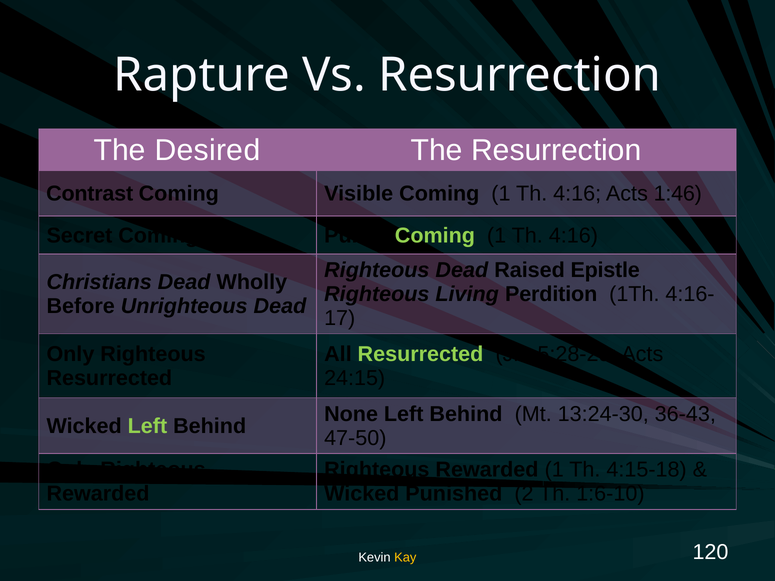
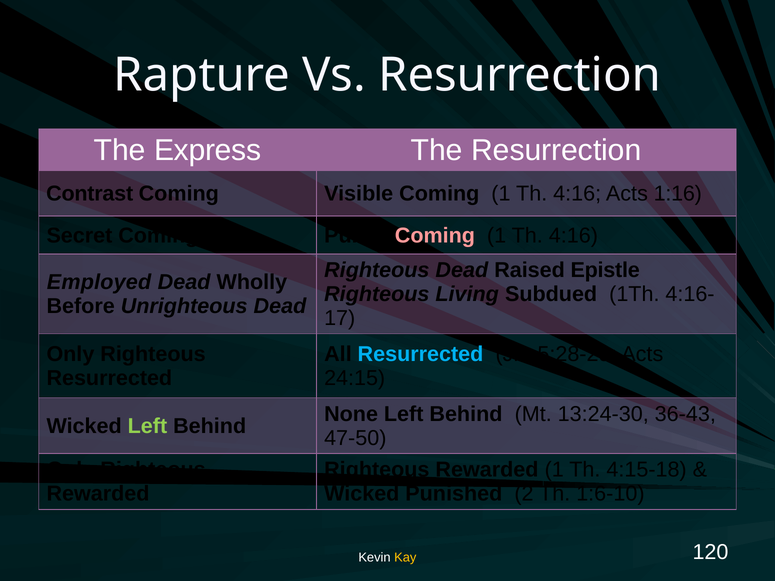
Desired: Desired -> Express
1:46: 1:46 -> 1:16
Coming at (435, 236) colour: light green -> pink
Christians: Christians -> Employed
Perdition: Perdition -> Subdued
Resurrected at (420, 354) colour: light green -> light blue
